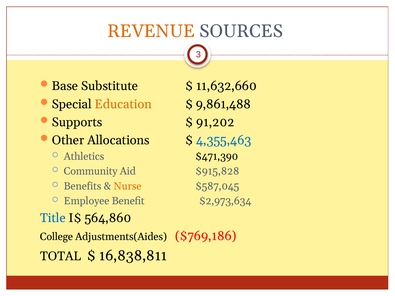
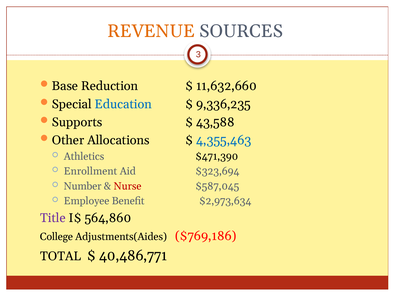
Substitute: Substitute -> Reduction
Education colour: orange -> blue
9,861,488: 9,861,488 -> 9,336,235
91,202: 91,202 -> 43,588
Community: Community -> Enrollment
$915,828: $915,828 -> $323,694
Benefits: Benefits -> Number
Nurse colour: orange -> red
Title colour: blue -> purple
16,838,811: 16,838,811 -> 40,486,771
